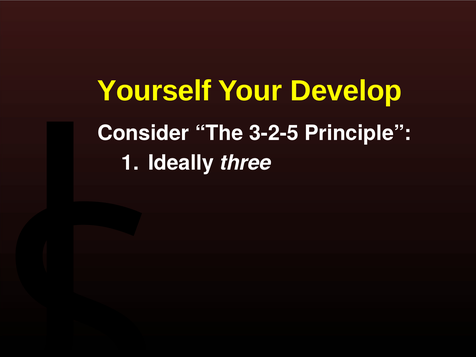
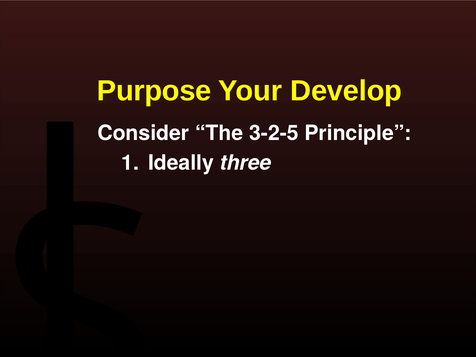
Yourself: Yourself -> Purpose
